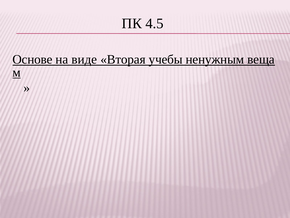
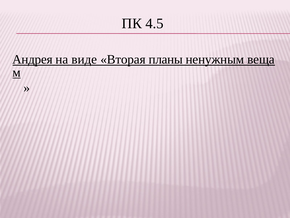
Основе: Основе -> Андрея
учебы: учебы -> планы
